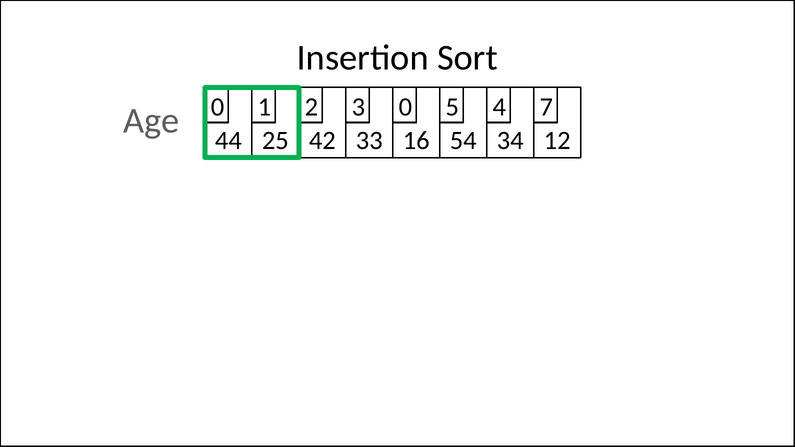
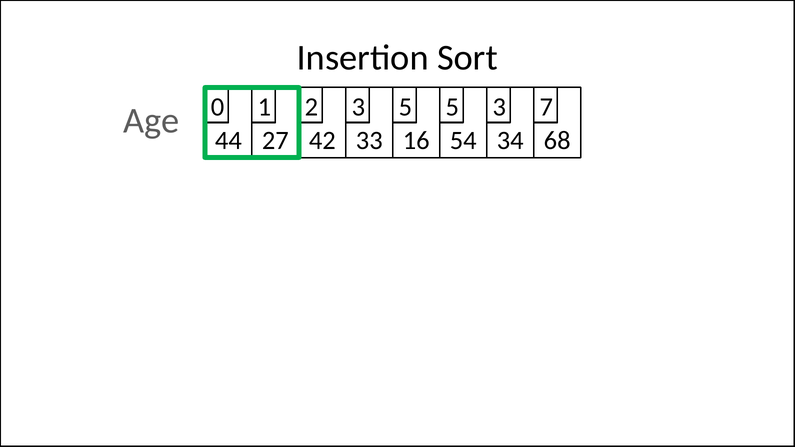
3 0: 0 -> 5
5 4: 4 -> 3
25: 25 -> 27
12: 12 -> 68
